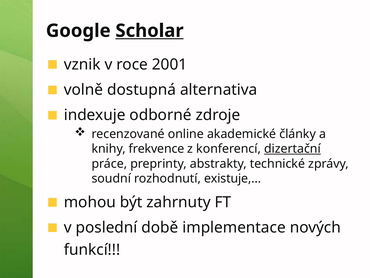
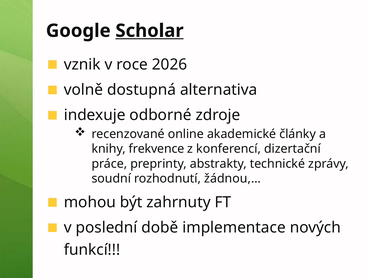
2001: 2001 -> 2026
dizertační underline: present -> none
existuje,…: existuje,… -> žádnou,…
